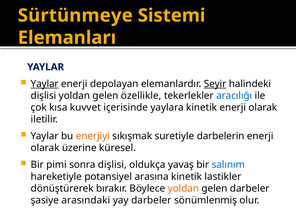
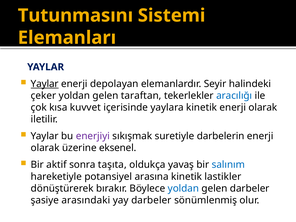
Sürtünmeye: Sürtünmeye -> Tutunmasını
Seyir underline: present -> none
dişlisi at (44, 96): dişlisi -> çeker
özellikle: özellikle -> taraftan
enerjiyi colour: orange -> purple
küresel: küresel -> eksenel
pimi: pimi -> aktif
sonra dişlisi: dişlisi -> taşıta
yoldan at (183, 188) colour: orange -> blue
